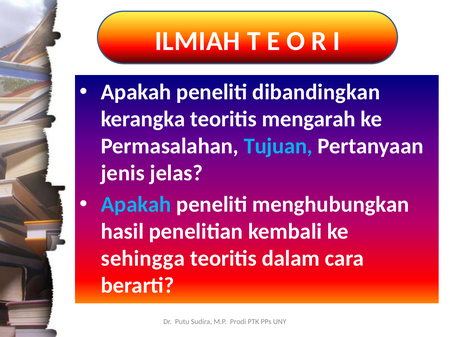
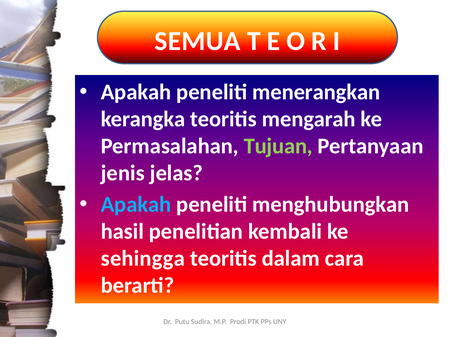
ILMIAH: ILMIAH -> SEMUA
dibandingkan: dibandingkan -> menerangkan
Tujuan colour: light blue -> light green
